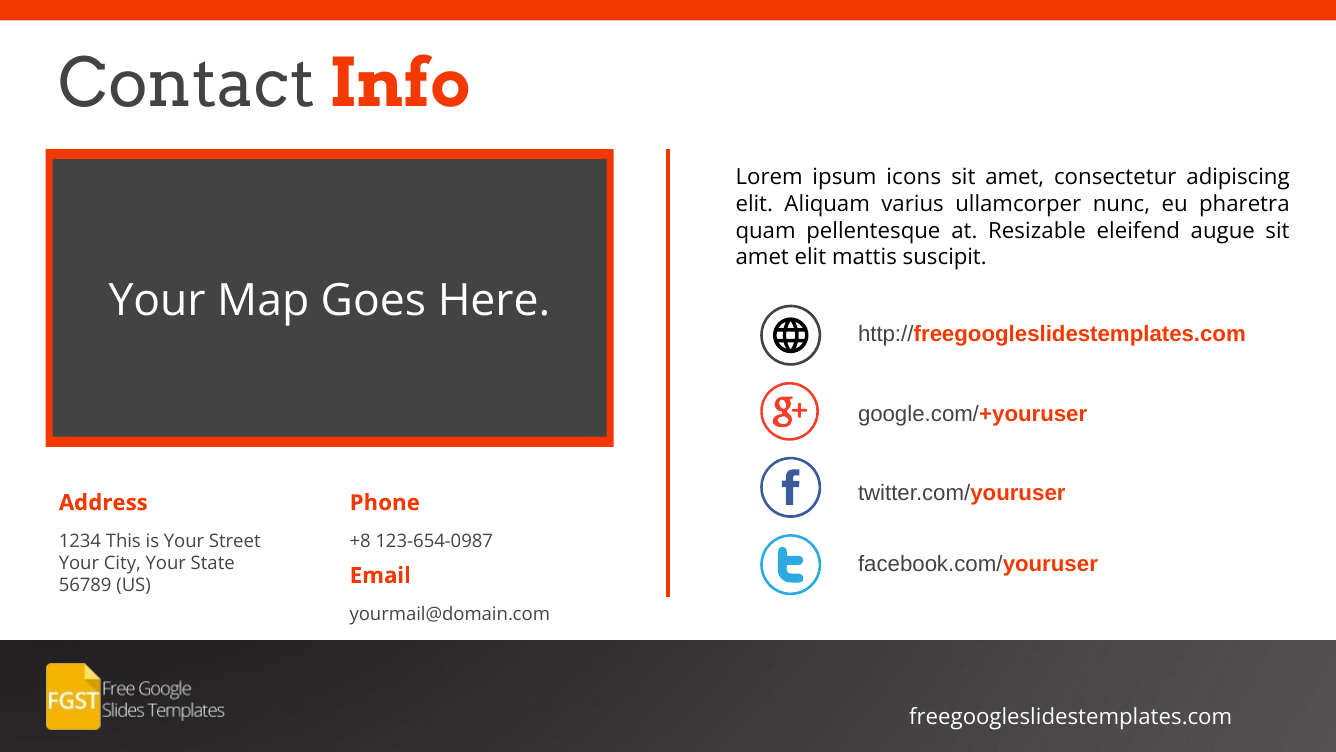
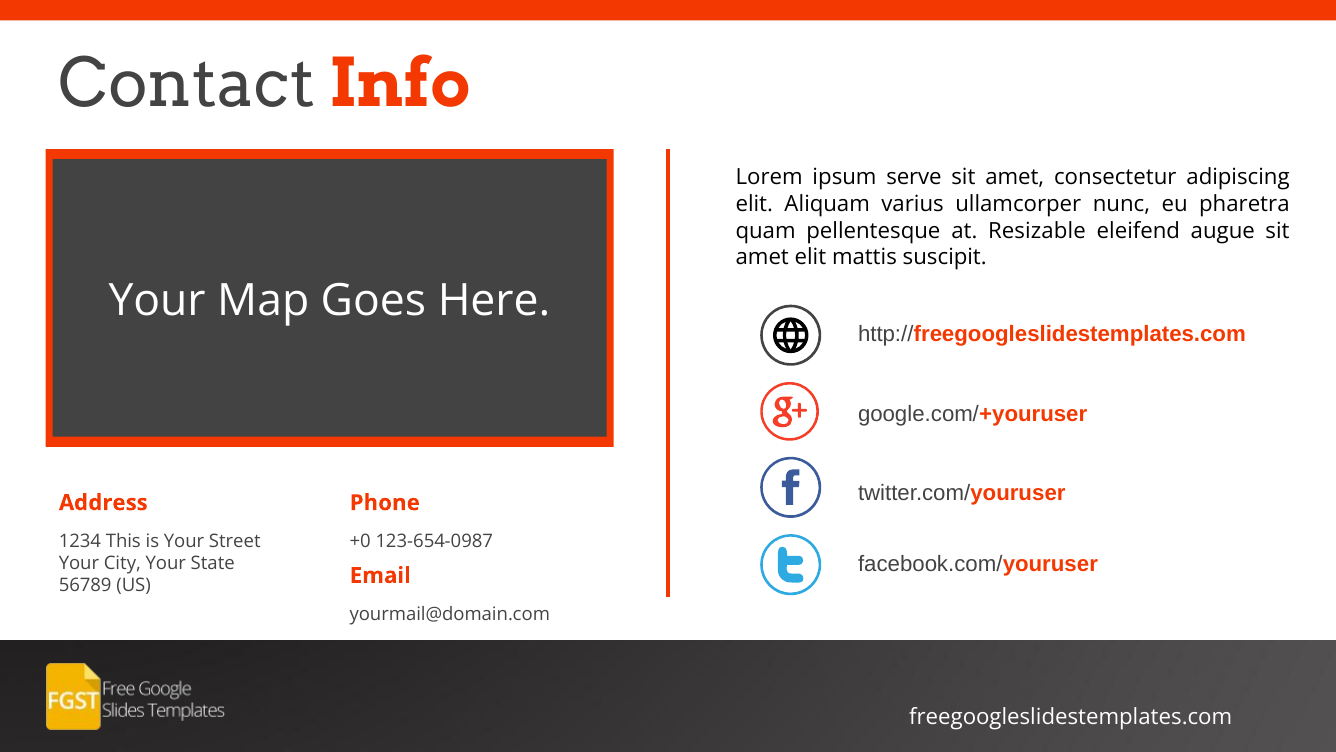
icons: icons -> serve
+8: +8 -> +0
